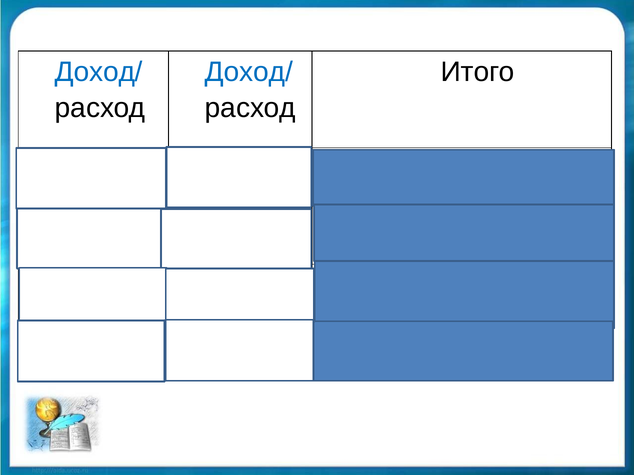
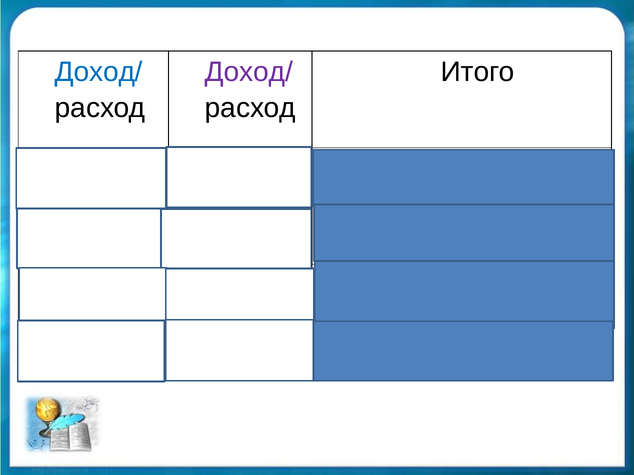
Доход/ at (249, 72) colour: blue -> purple
